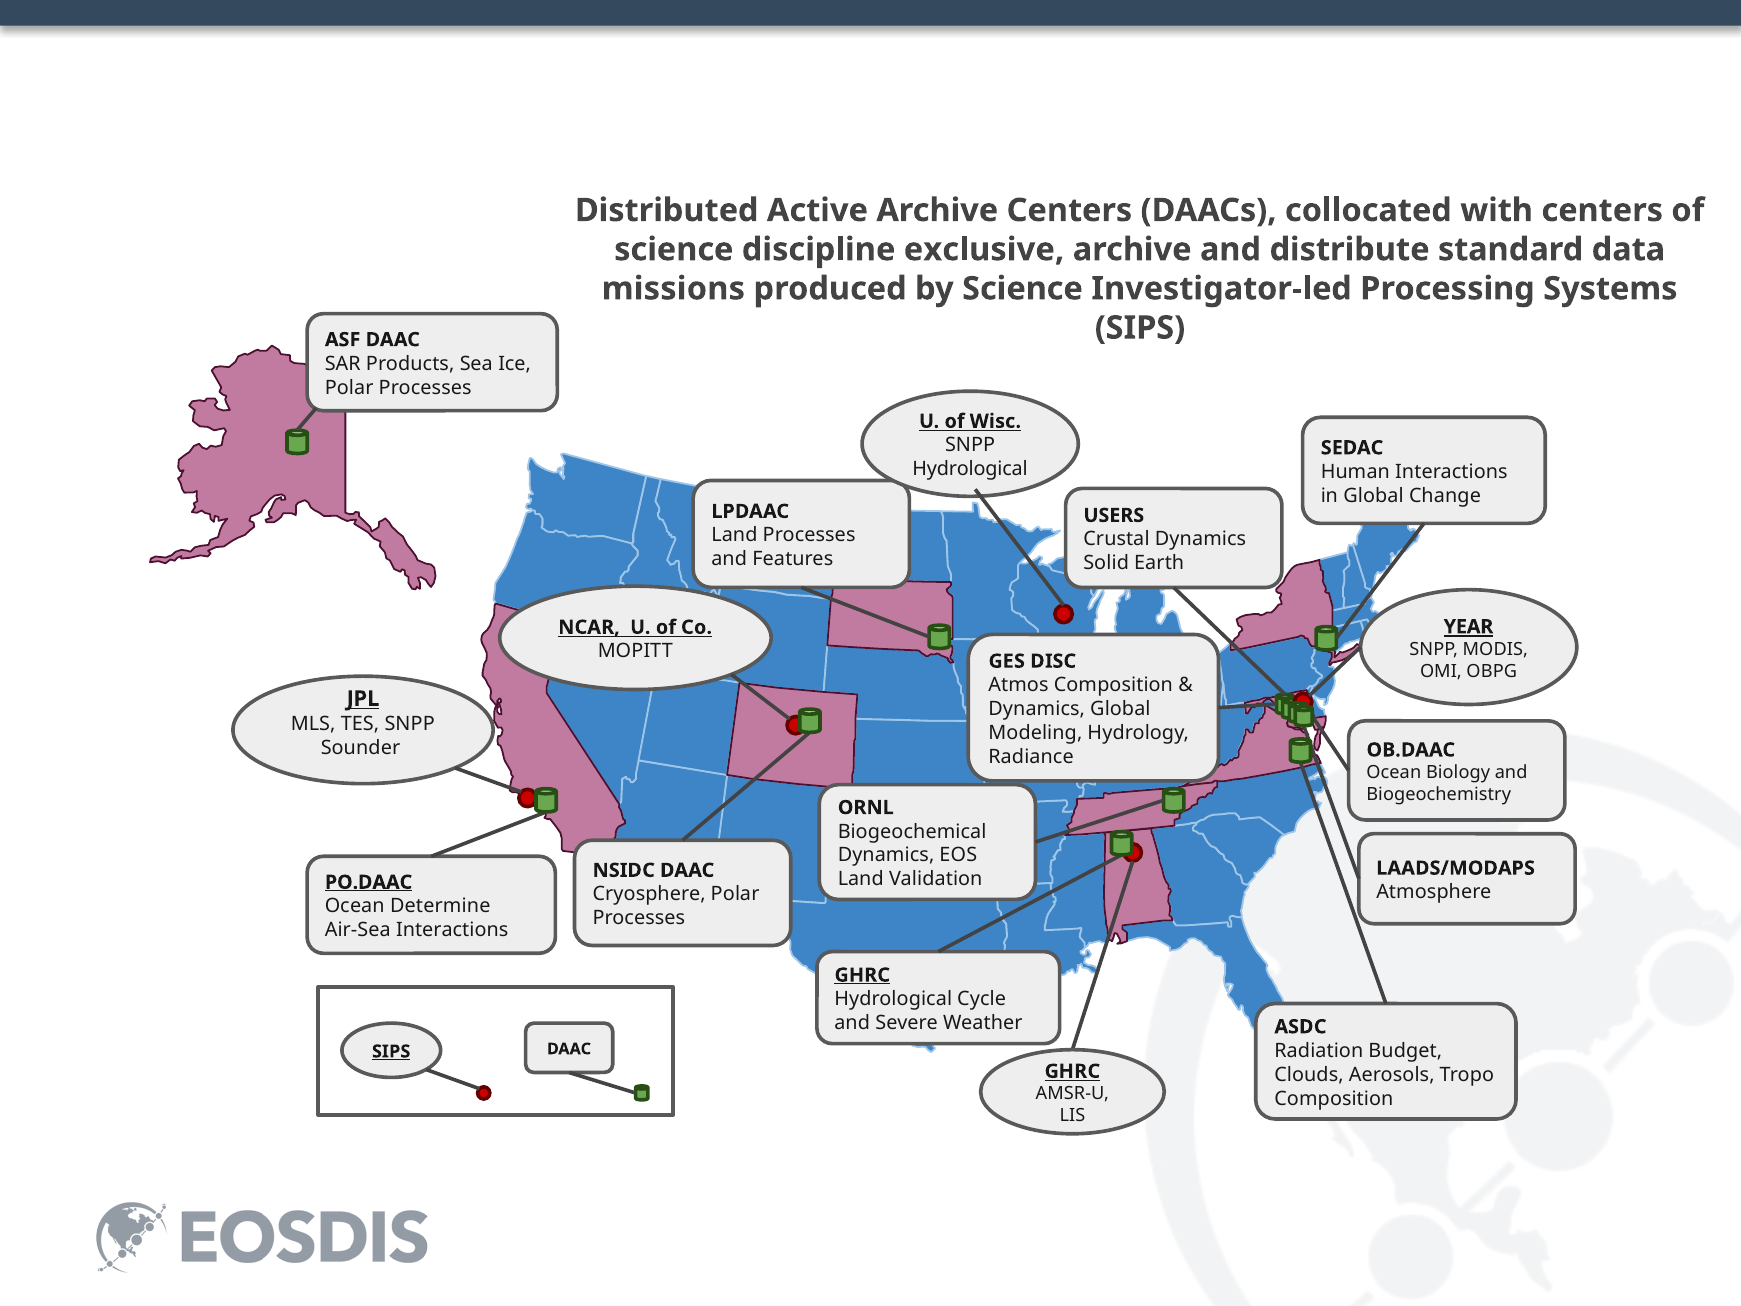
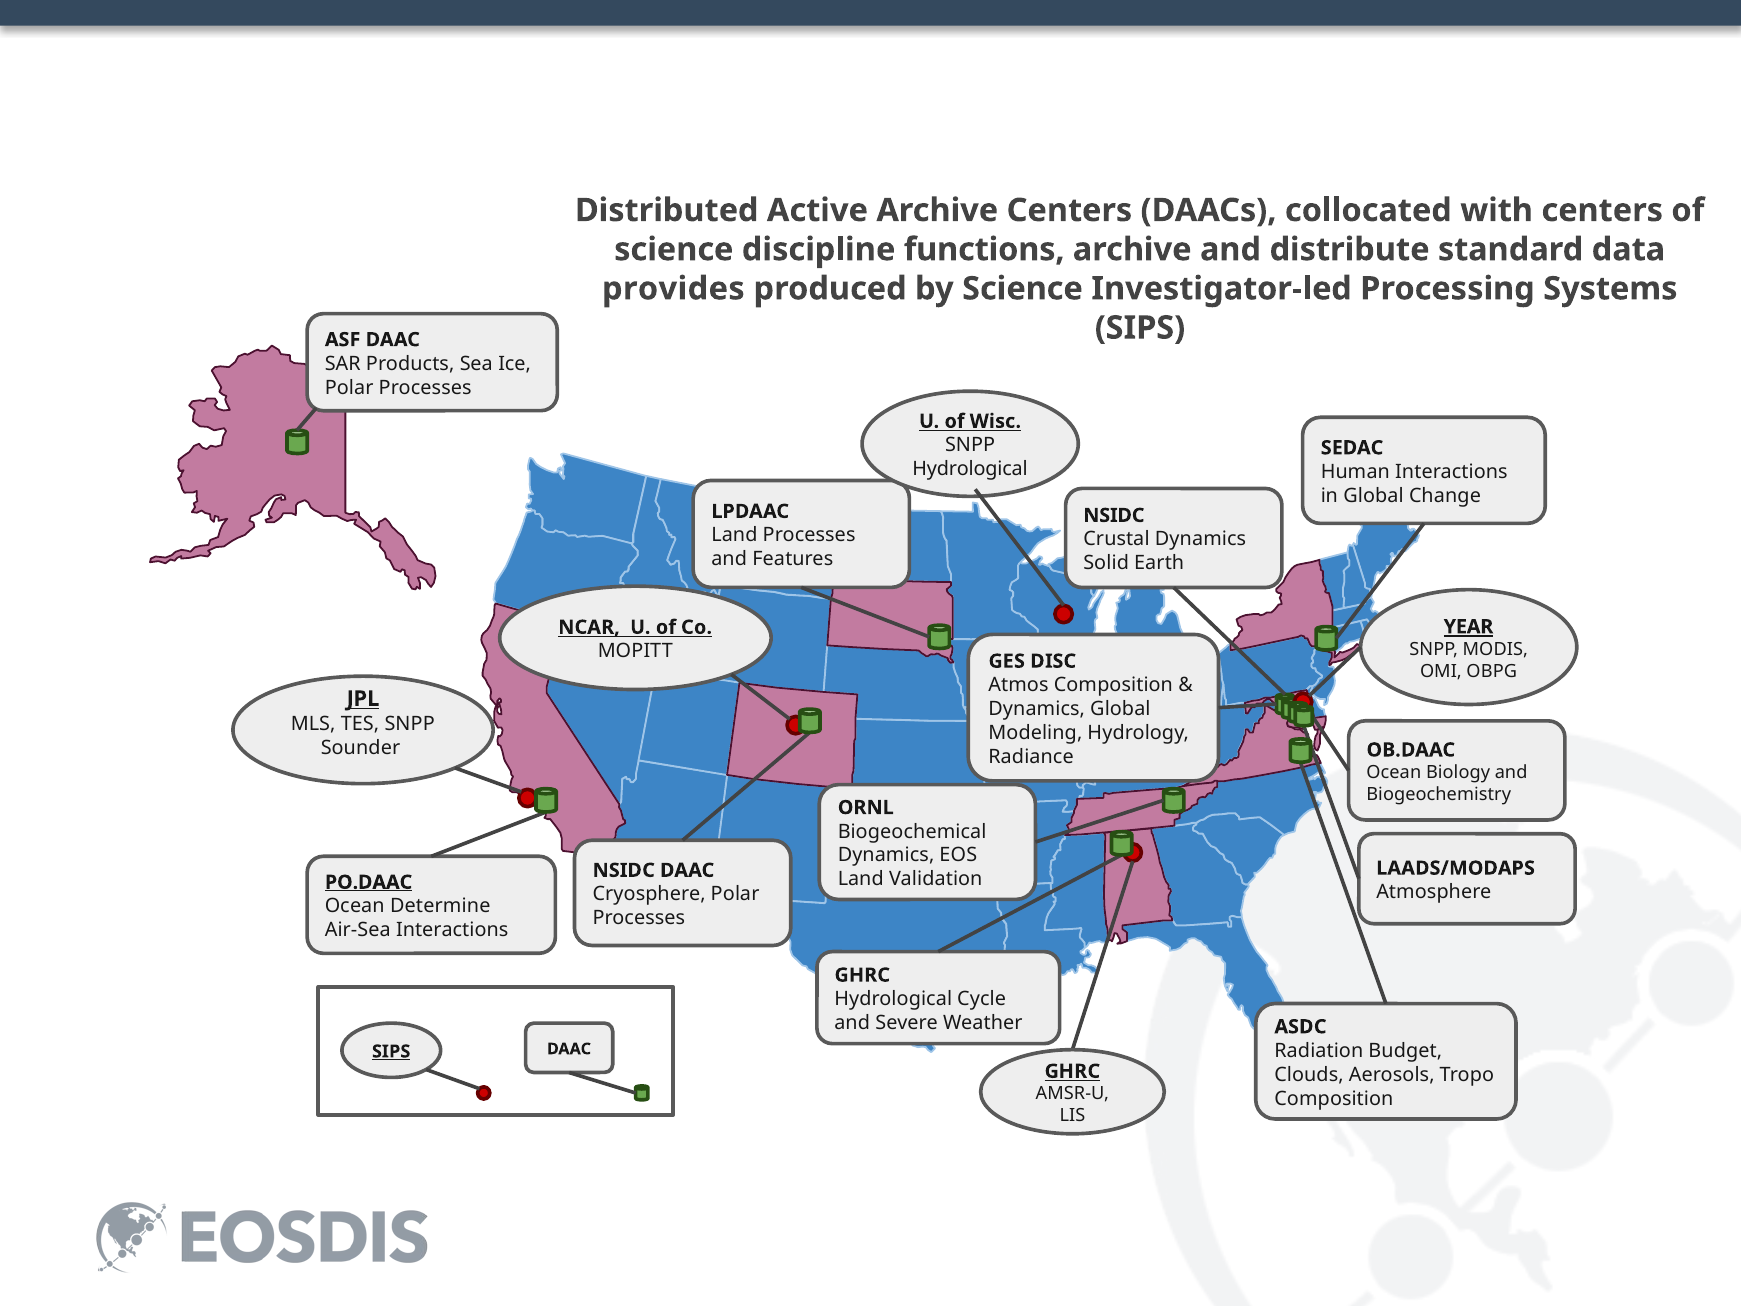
exclusive: exclusive -> functions
missions: missions -> provides
USERS at (1114, 515): USERS -> NSIDC
GHRC at (862, 975) underline: present -> none
